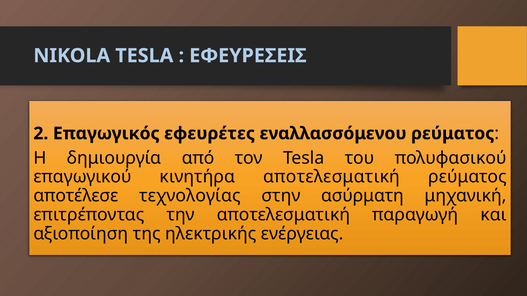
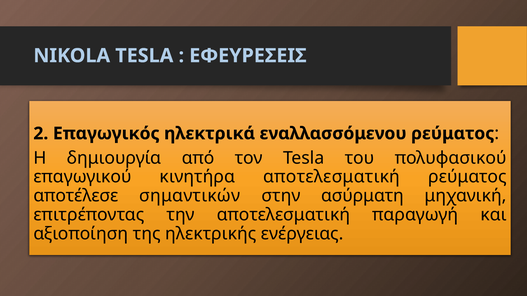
εφευρέτες: εφευρέτες -> ηλεκτρικά
τεχνολογίας: τεχνολογίας -> σημαντικών
